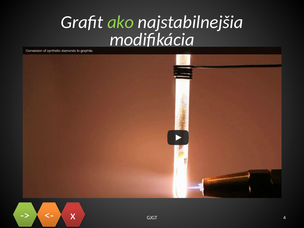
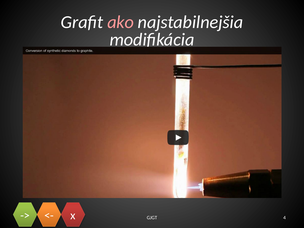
ako colour: light green -> pink
